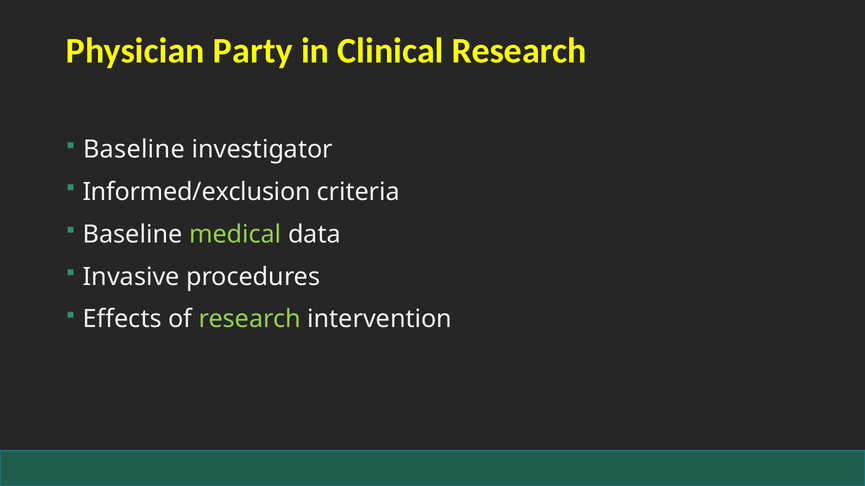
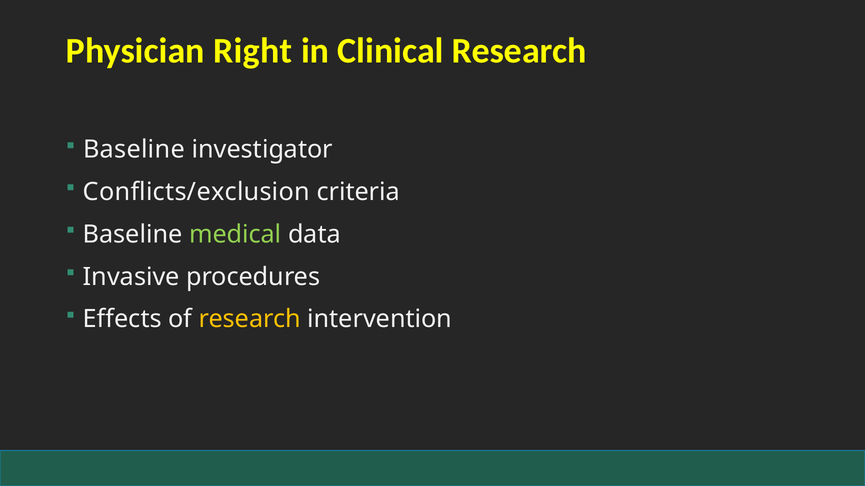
Party: Party -> Right
Informed/exclusion: Informed/exclusion -> Conflicts/exclusion
research at (250, 319) colour: light green -> yellow
